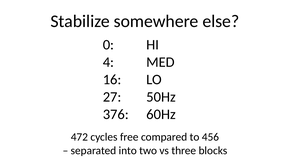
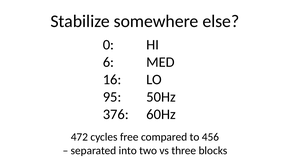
4: 4 -> 6
27: 27 -> 95
